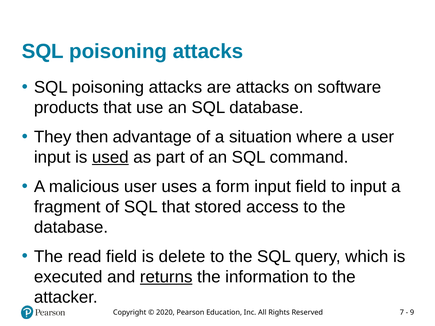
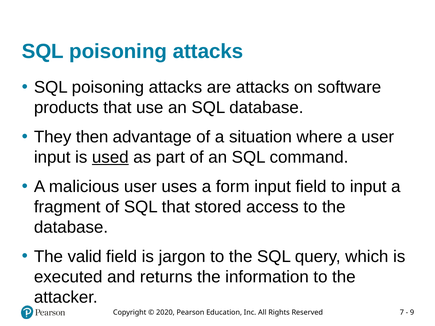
read: read -> valid
delete: delete -> jargon
returns underline: present -> none
